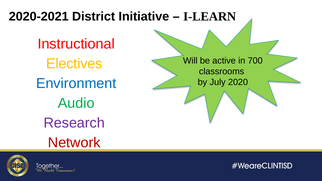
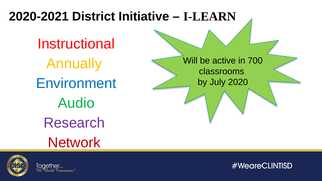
Electives: Electives -> Annually
